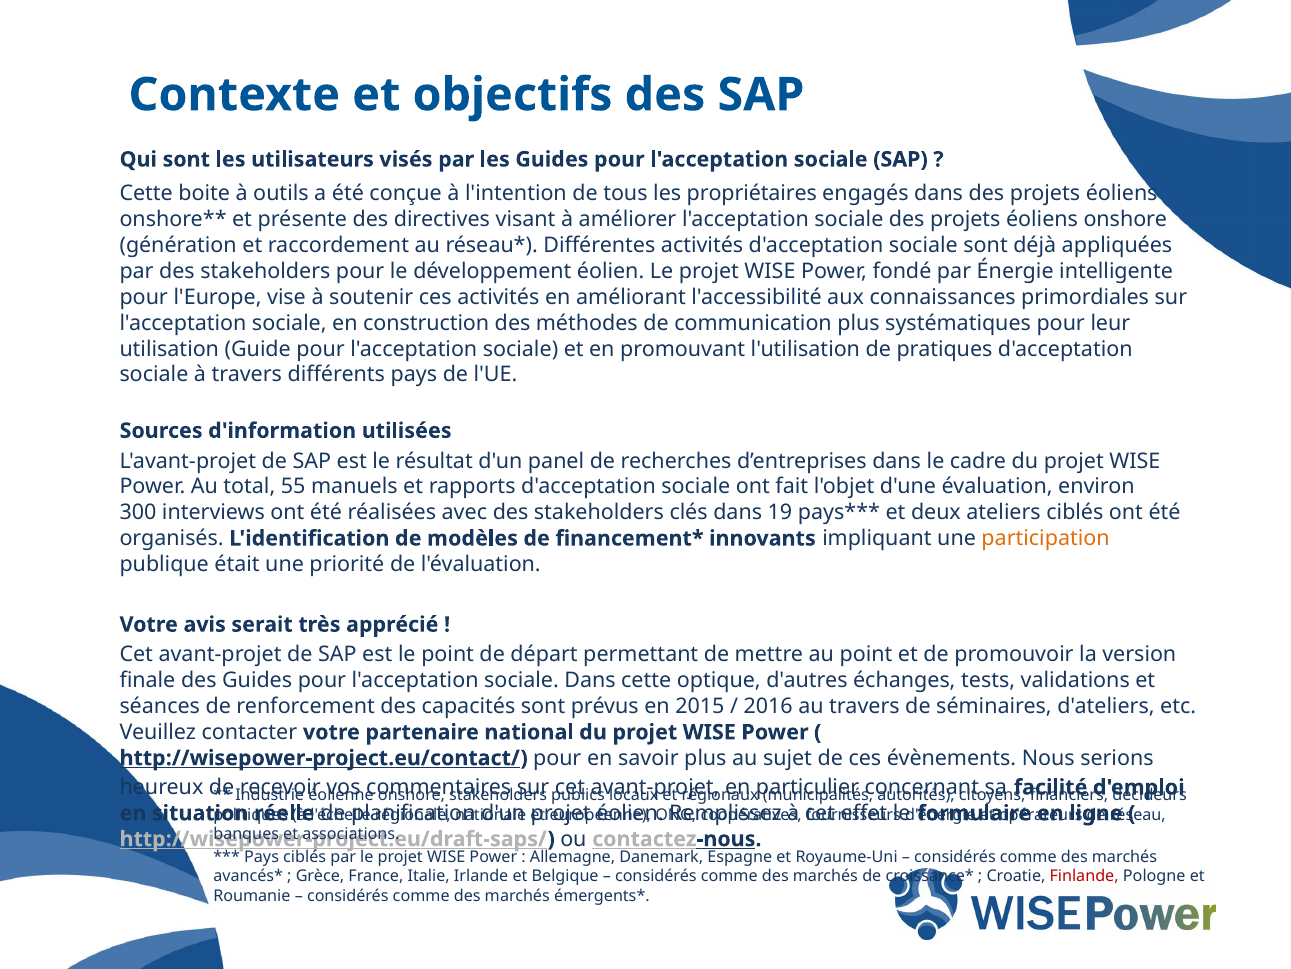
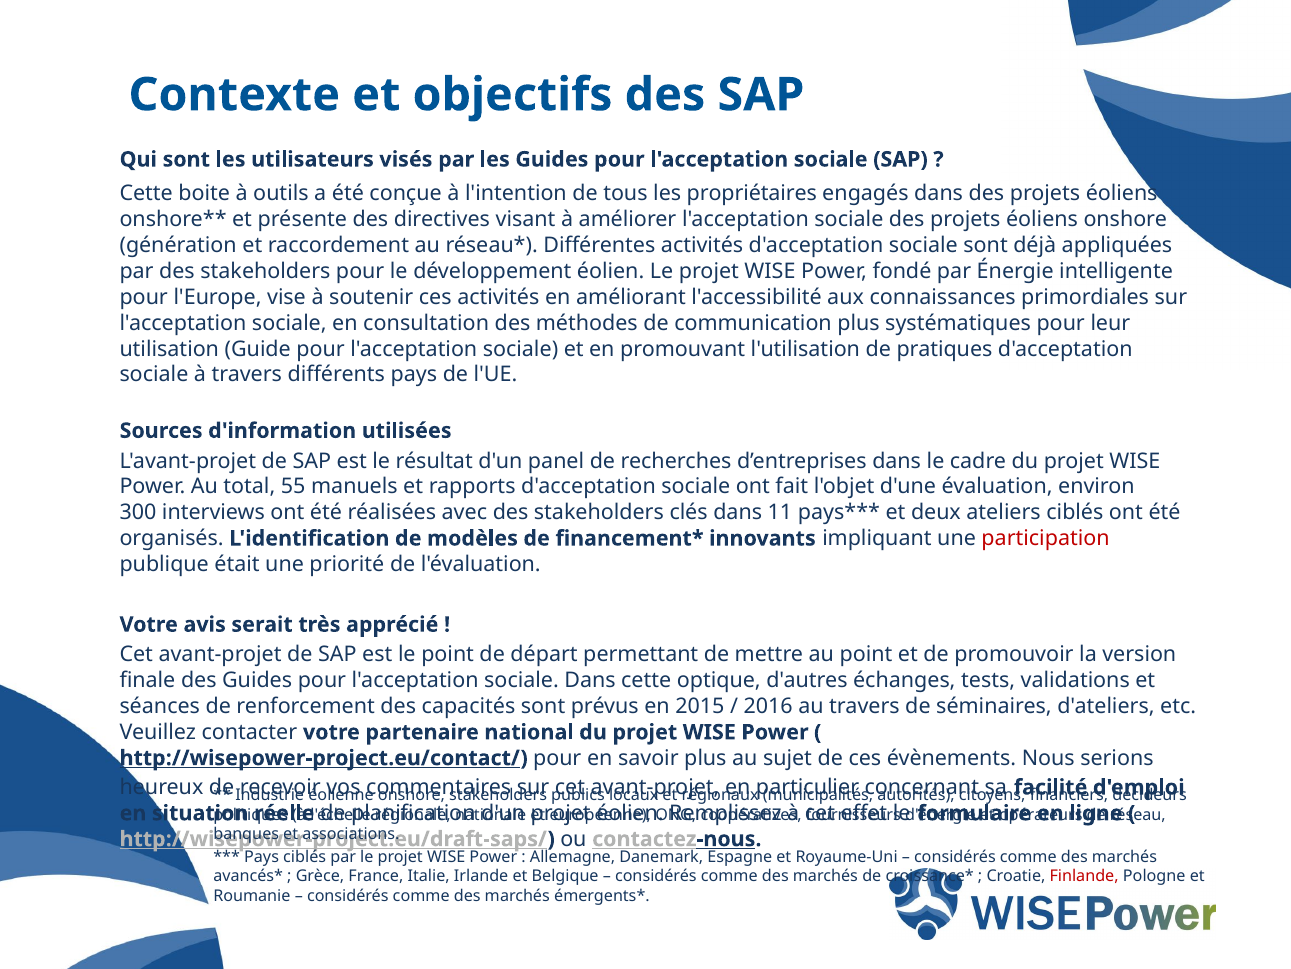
construction: construction -> consultation
19: 19 -> 11
participation colour: orange -> red
